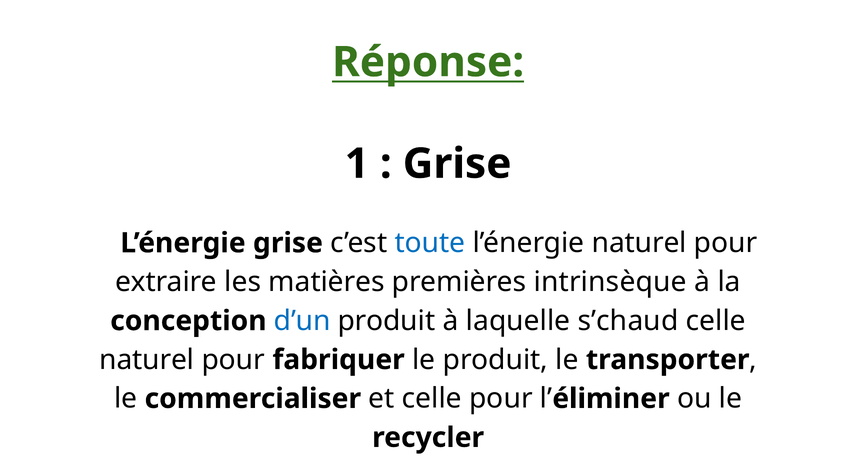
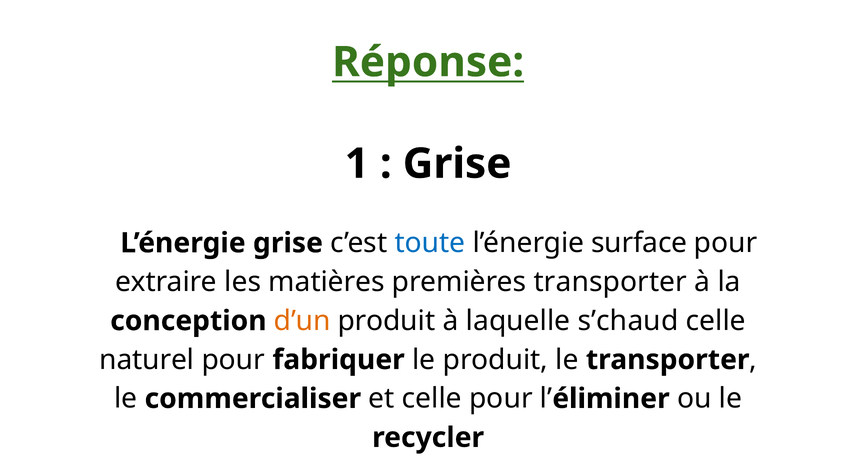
l’énergie naturel: naturel -> surface
premières intrinsèque: intrinsèque -> transporter
d’un colour: blue -> orange
